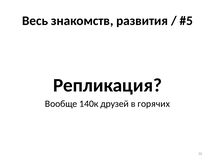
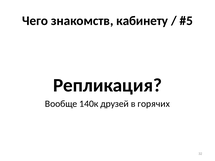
Весь: Весь -> Чего
развития: развития -> кабинету
